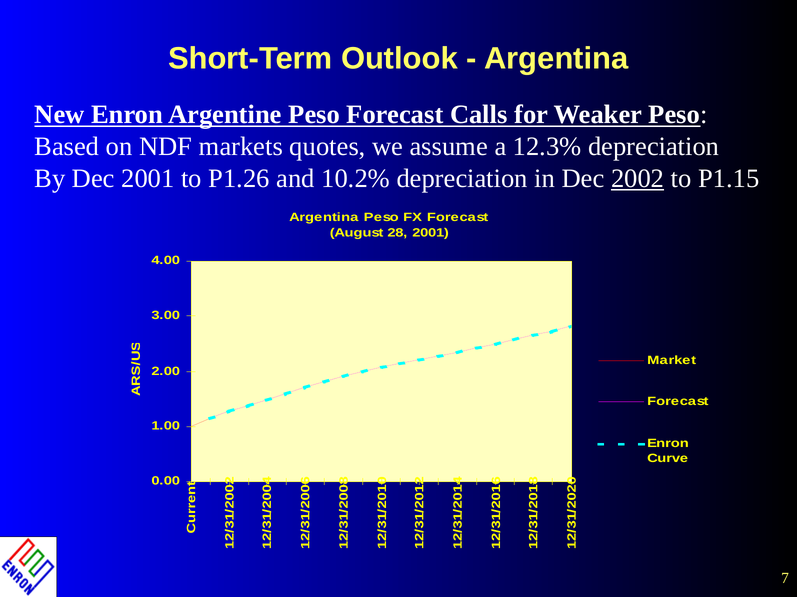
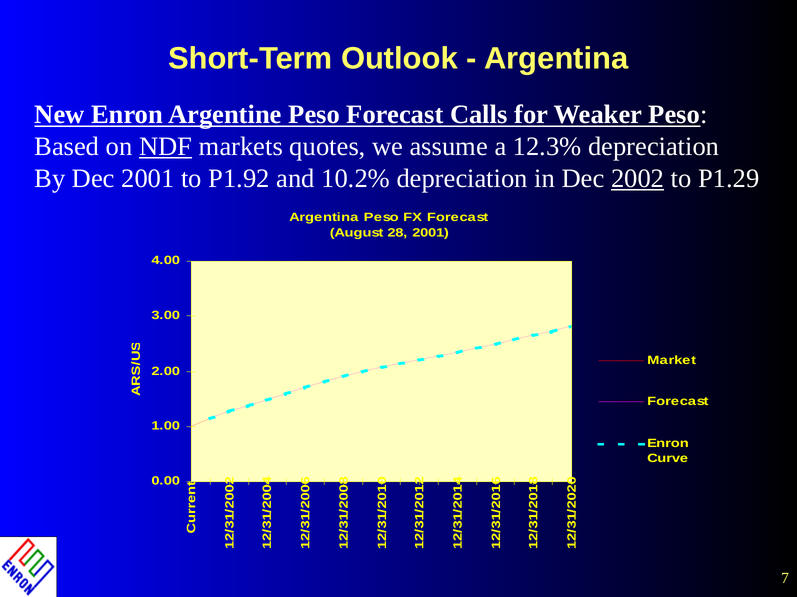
NDF underline: none -> present
P1.26: P1.26 -> P1.92
P1.15: P1.15 -> P1.29
